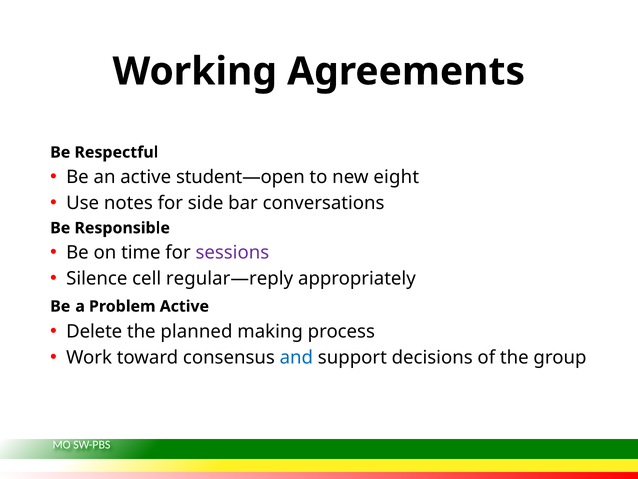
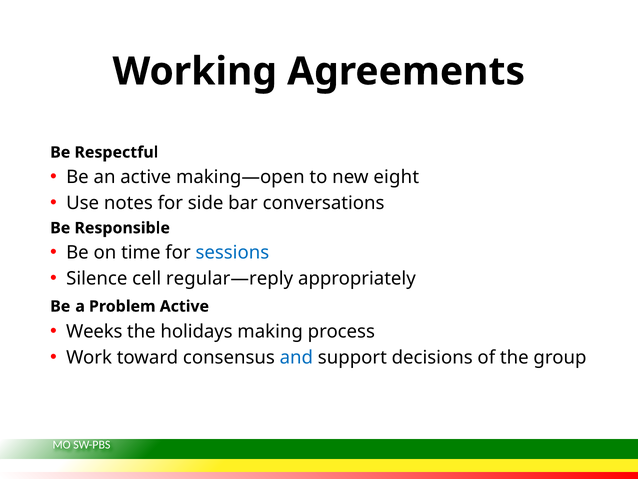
student—open: student—open -> making—open
sessions colour: purple -> blue
Delete: Delete -> Weeks
planned: planned -> holidays
